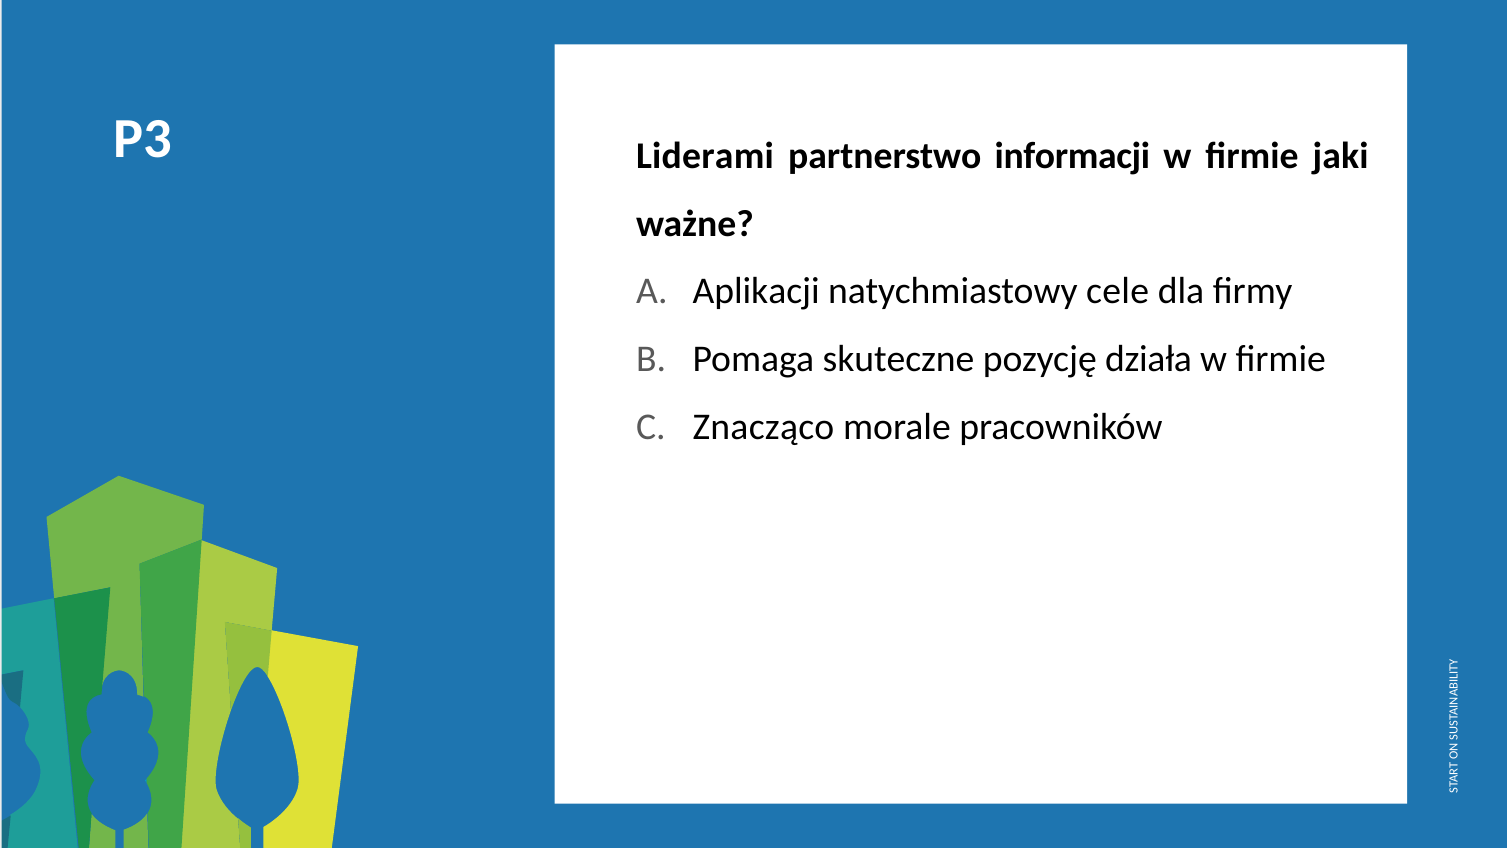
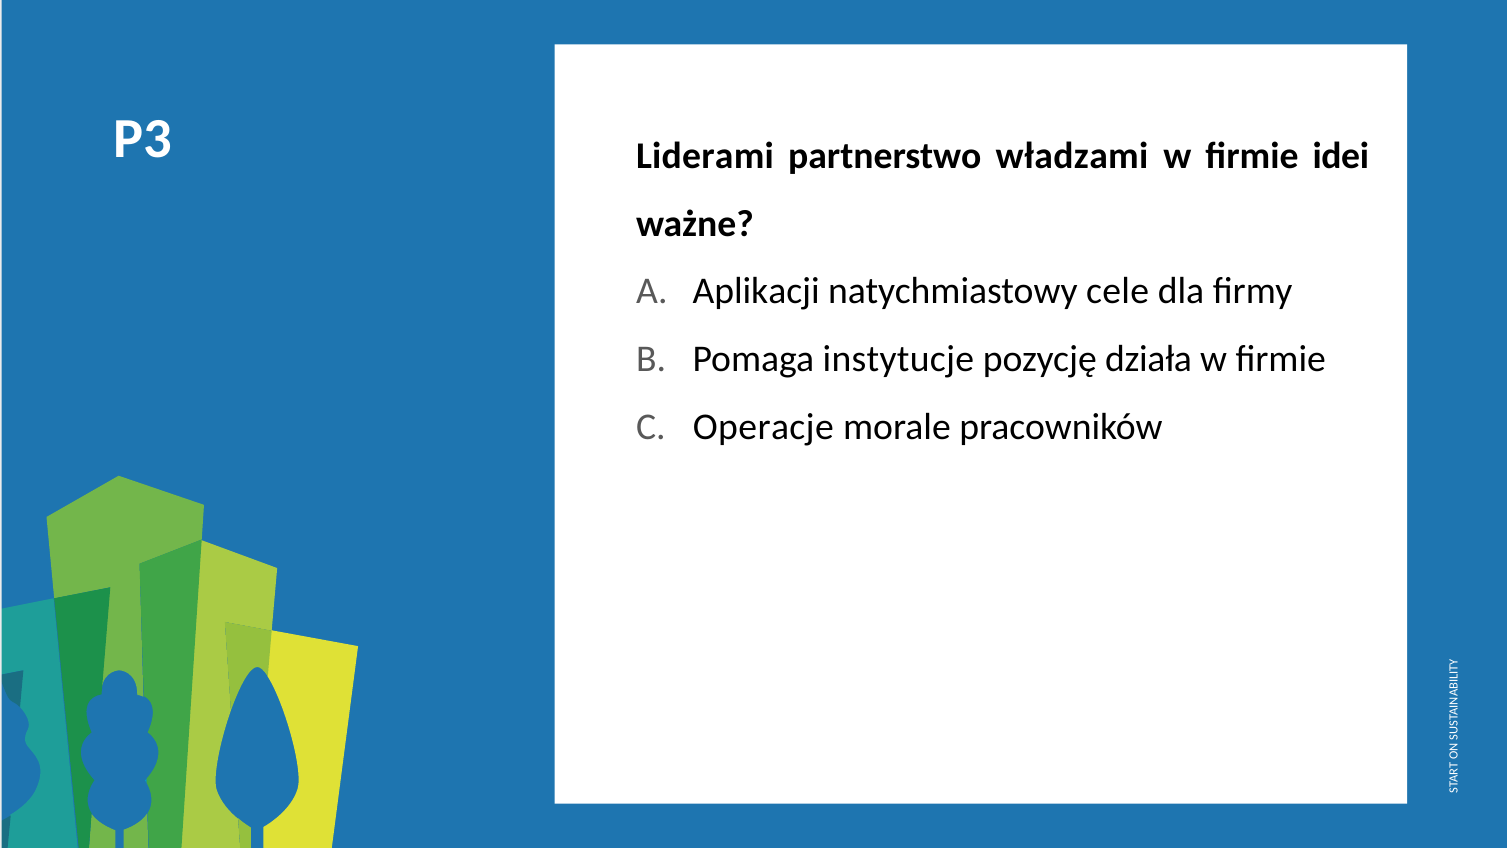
informacji: informacji -> władzami
jaki: jaki -> idei
skuteczne: skuteczne -> instytucje
Znacząco: Znacząco -> Operacje
